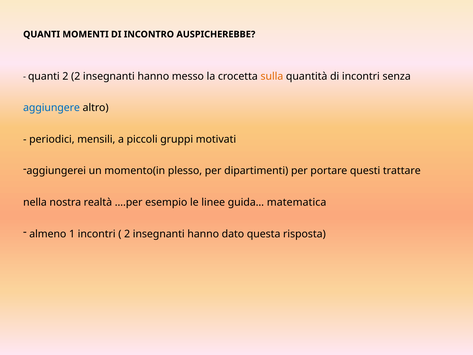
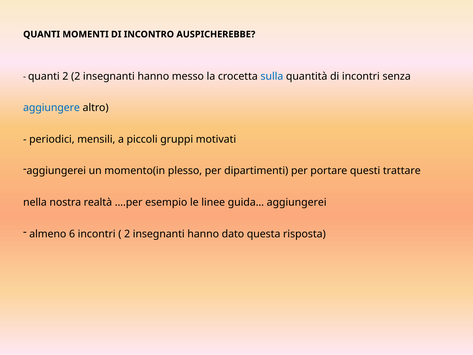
sulla colour: orange -> blue
guida… matematica: matematica -> aggiungerei
1: 1 -> 6
